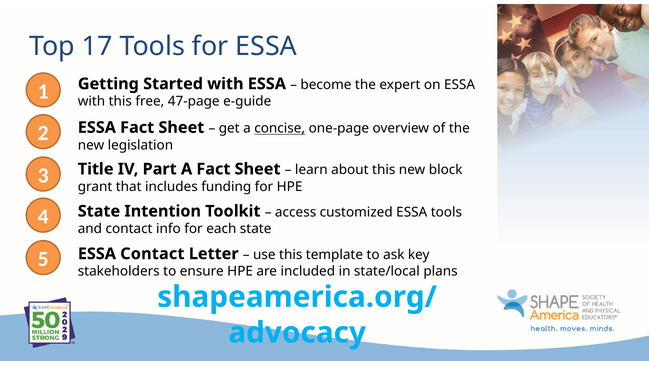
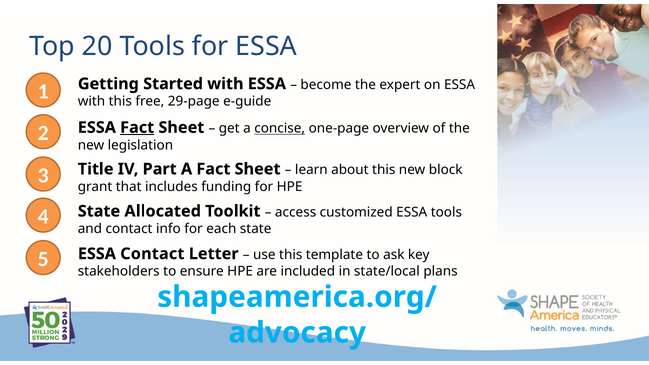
17: 17 -> 20
47-page: 47-page -> 29-page
Fact at (137, 128) underline: none -> present
Intention: Intention -> Allocated
